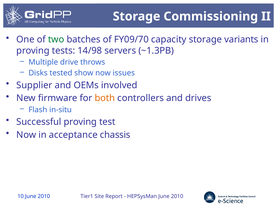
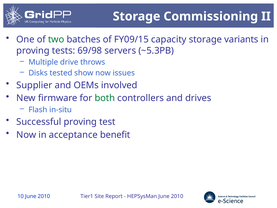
FY09/70: FY09/70 -> FY09/15
14/98: 14/98 -> 69/98
~1.3PB: ~1.3PB -> ~5.3PB
both colour: orange -> green
chassis: chassis -> benefit
